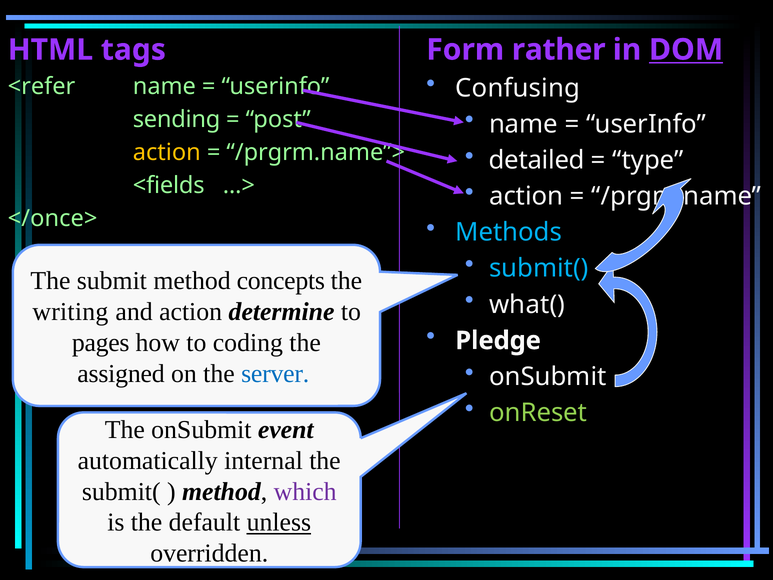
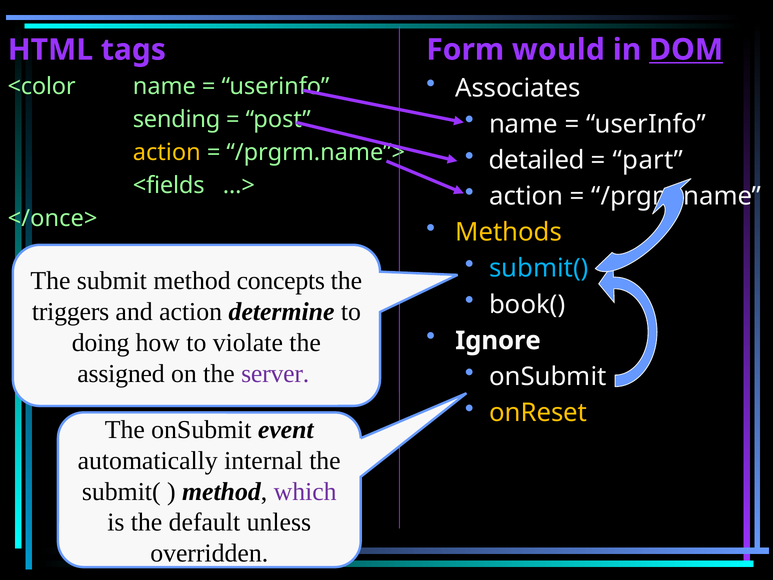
rather: rather -> would
Confusing: Confusing -> Associates
<refer: <refer -> <color
type: type -> part
Methods colour: light blue -> yellow
what(: what( -> book(
writing: writing -> triggers
Pledge: Pledge -> Ignore
pages: pages -> doing
coding: coding -> violate
server colour: blue -> purple
onReset colour: light green -> yellow
unless underline: present -> none
